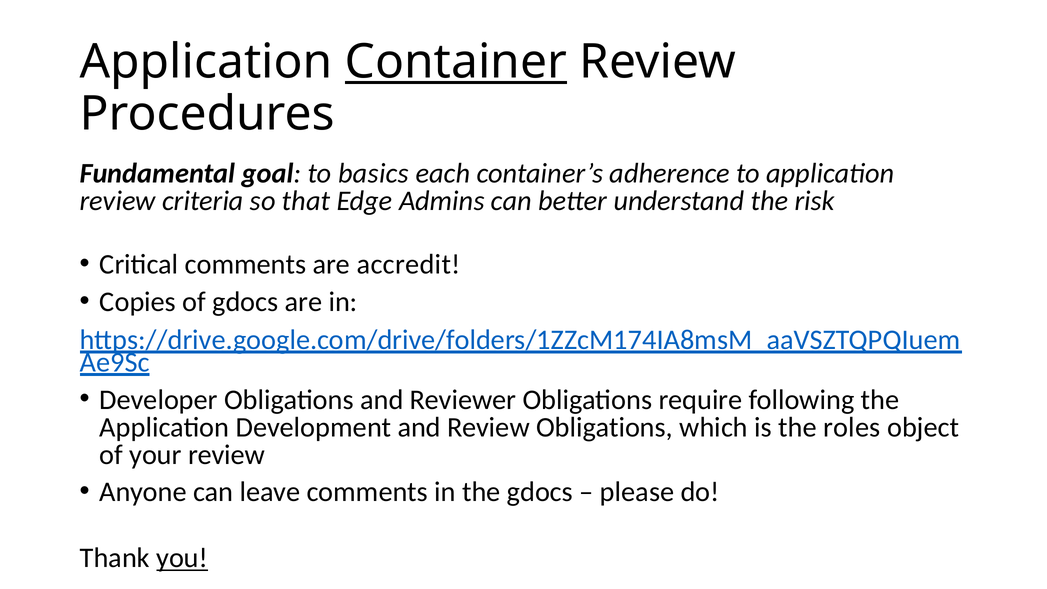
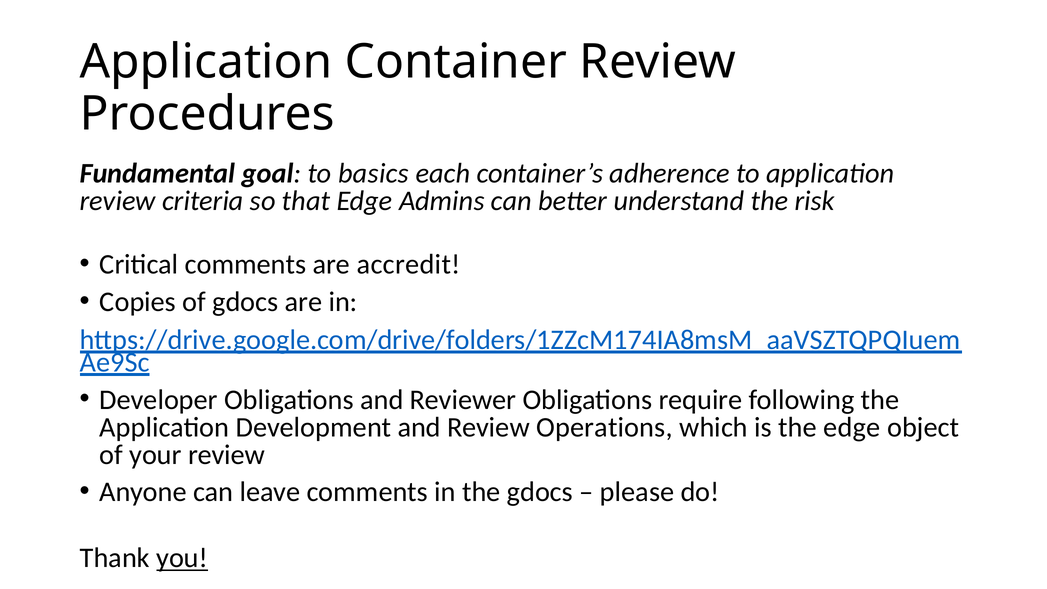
Container underline: present -> none
Review Obligations: Obligations -> Operations
the roles: roles -> edge
